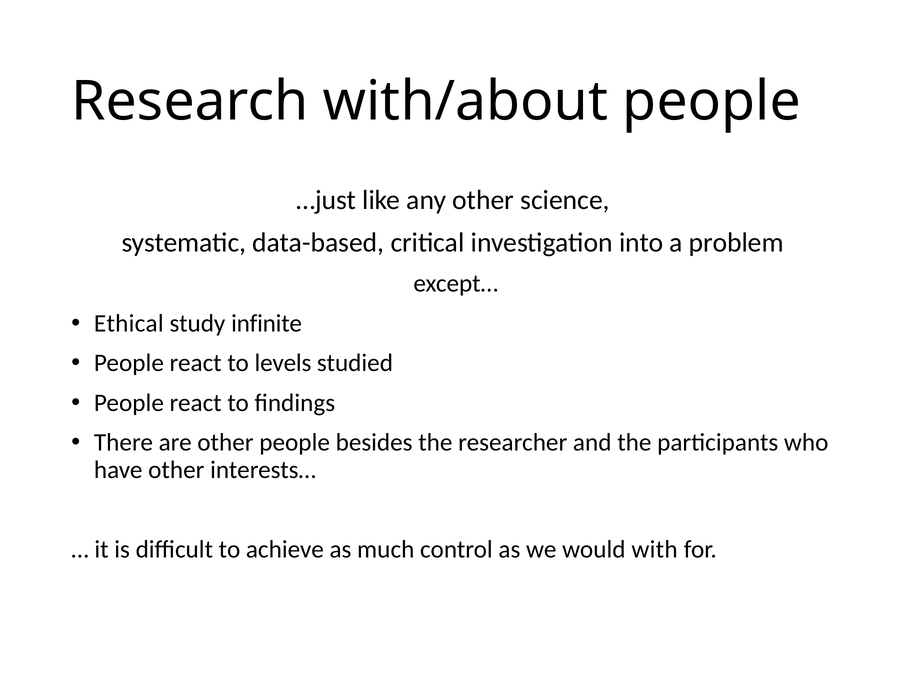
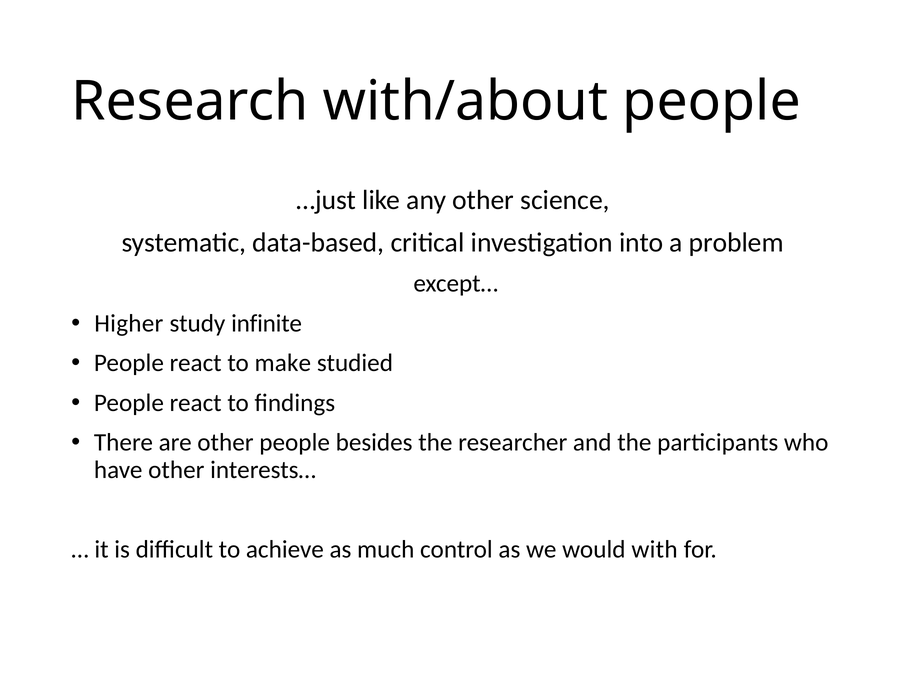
Ethical: Ethical -> Higher
levels: levels -> make
